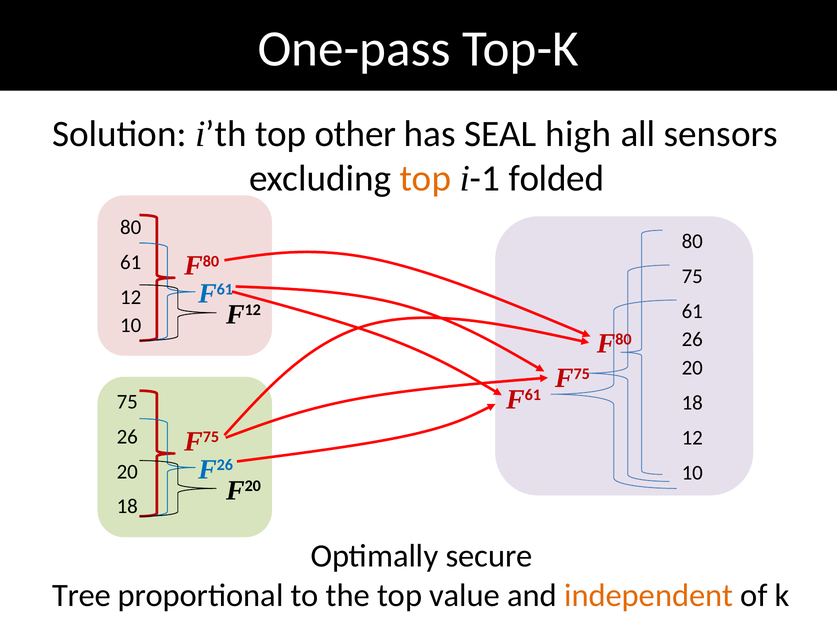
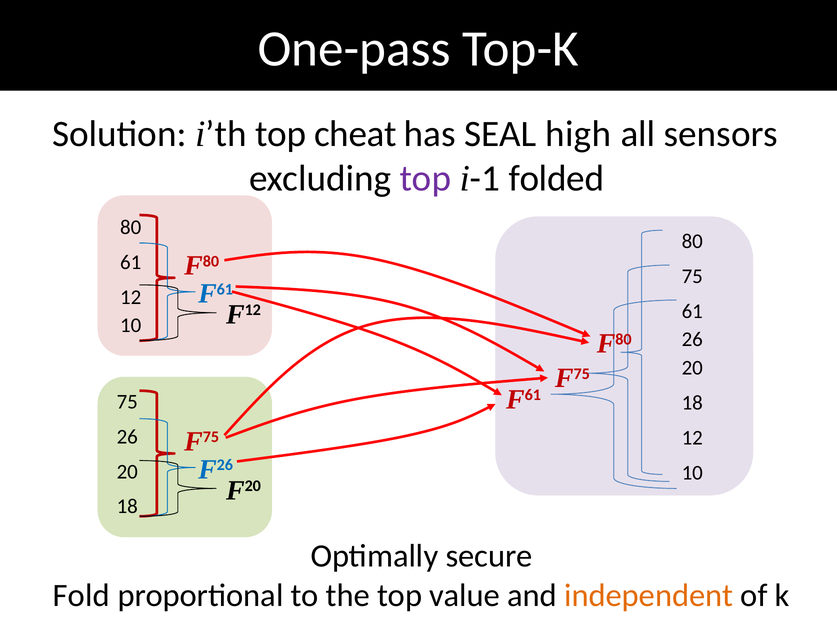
other: other -> cheat
top at (425, 178) colour: orange -> purple
Tree: Tree -> Fold
